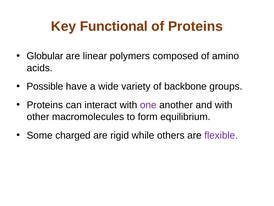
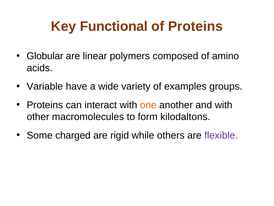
Possible: Possible -> Variable
backbone: backbone -> examples
one colour: purple -> orange
equilibrium: equilibrium -> kilodaltons
